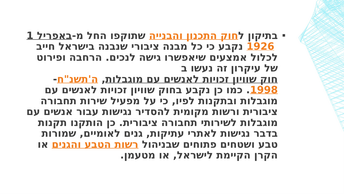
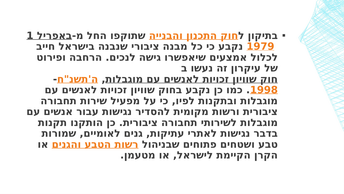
1926: 1926 -> 1979
